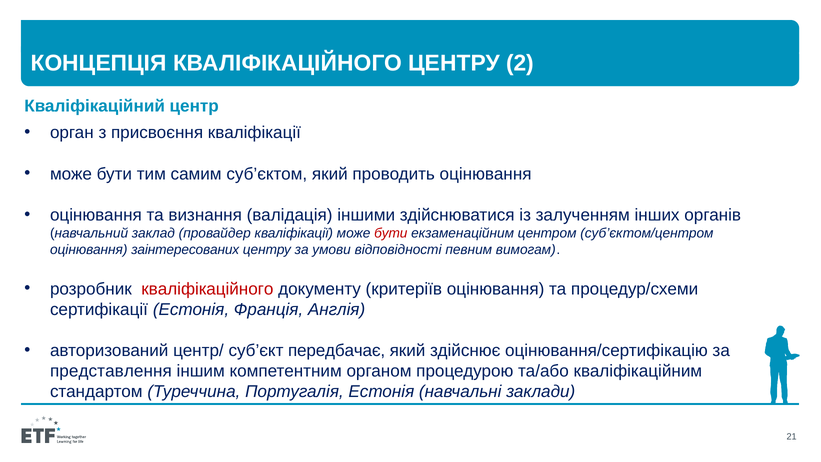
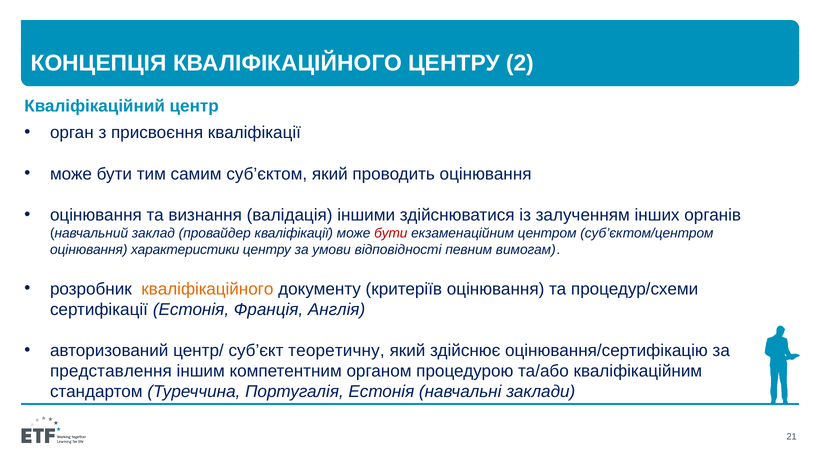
заінтересованих: заінтересованих -> характеристики
кваліфікаційного at (207, 289) colour: red -> orange
передбачає: передбачає -> теоретичну
